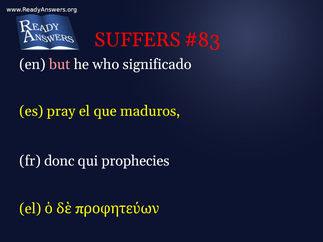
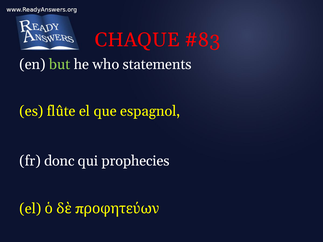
SUFFERS: SUFFERS -> CHAQUE
but colour: pink -> light green
significado: significado -> statements
pray: pray -> flûte
maduros: maduros -> espagnol
